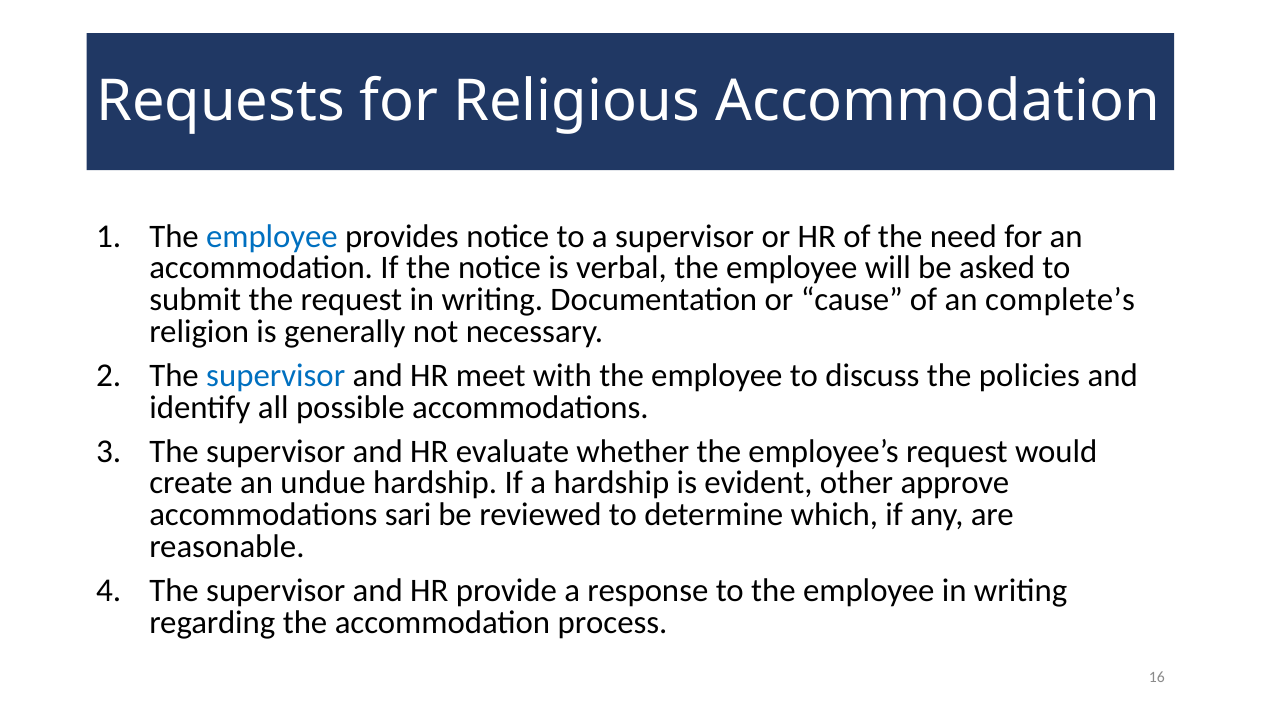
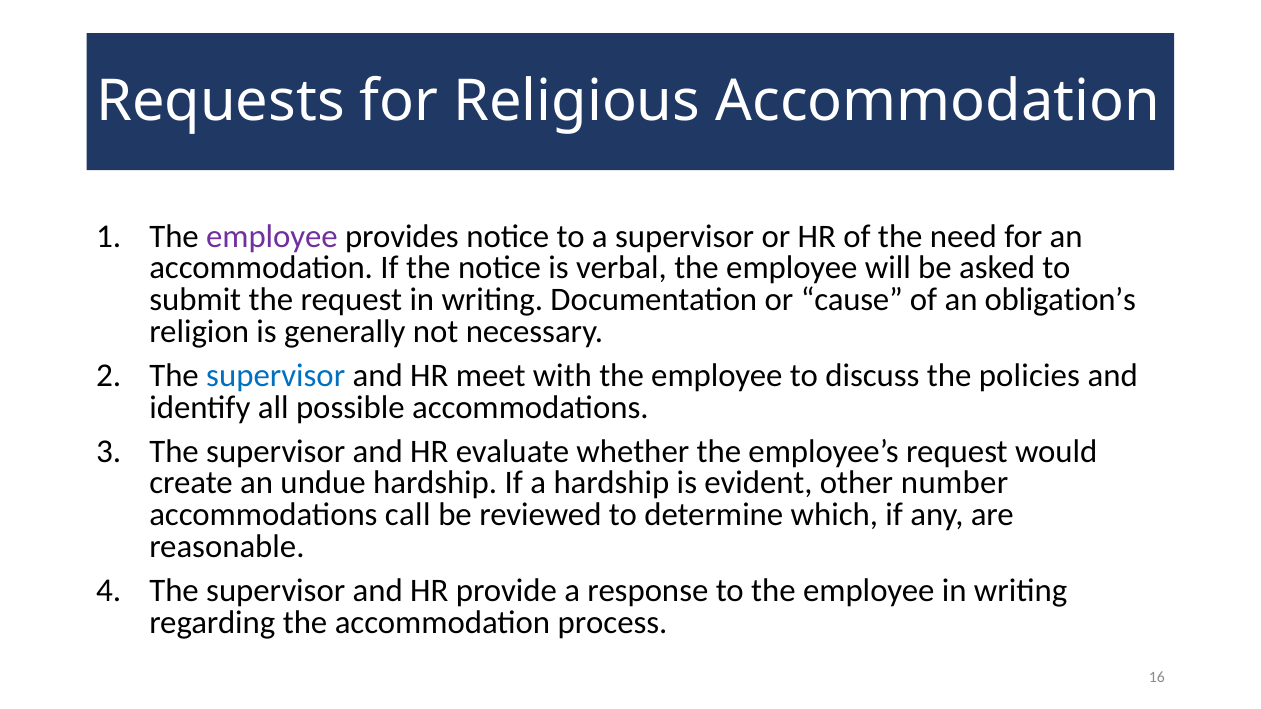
employee at (272, 236) colour: blue -> purple
complete’s: complete’s -> obligation’s
approve: approve -> number
sari: sari -> call
